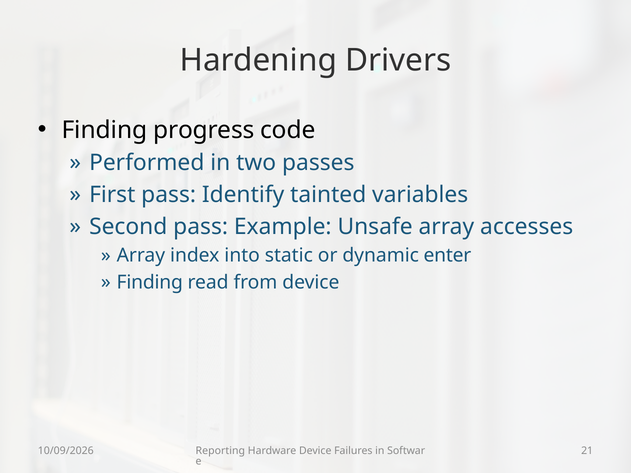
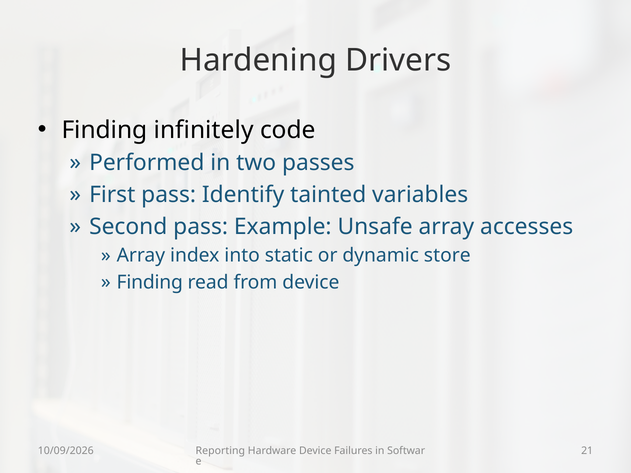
progress: progress -> infinitely
enter: enter -> store
